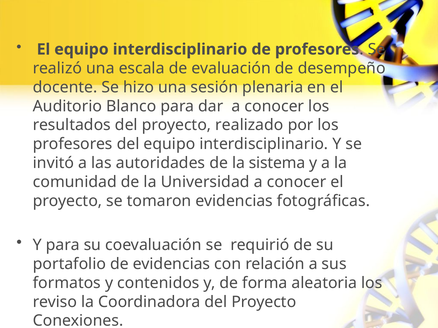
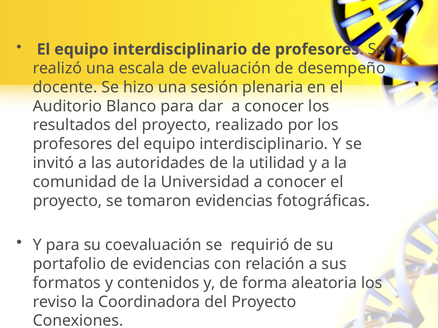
sistema: sistema -> utilidad
